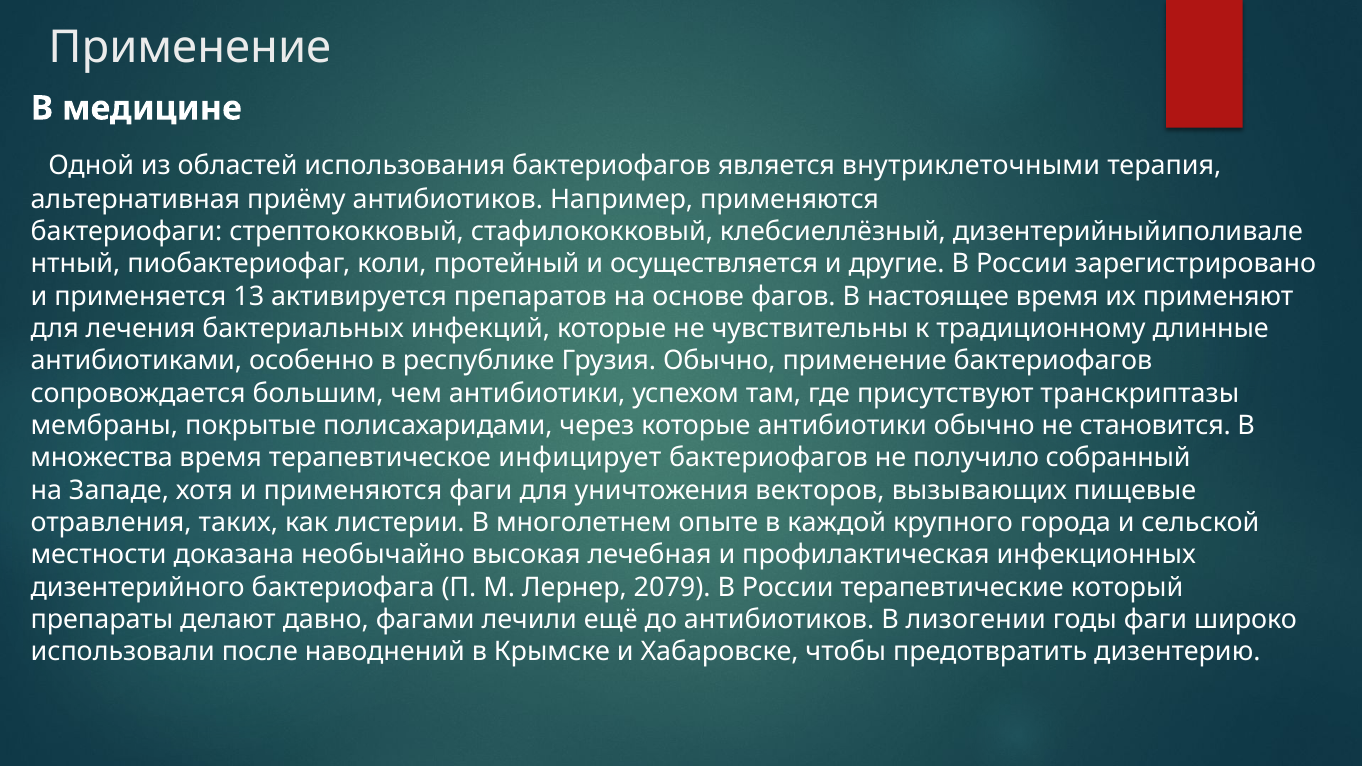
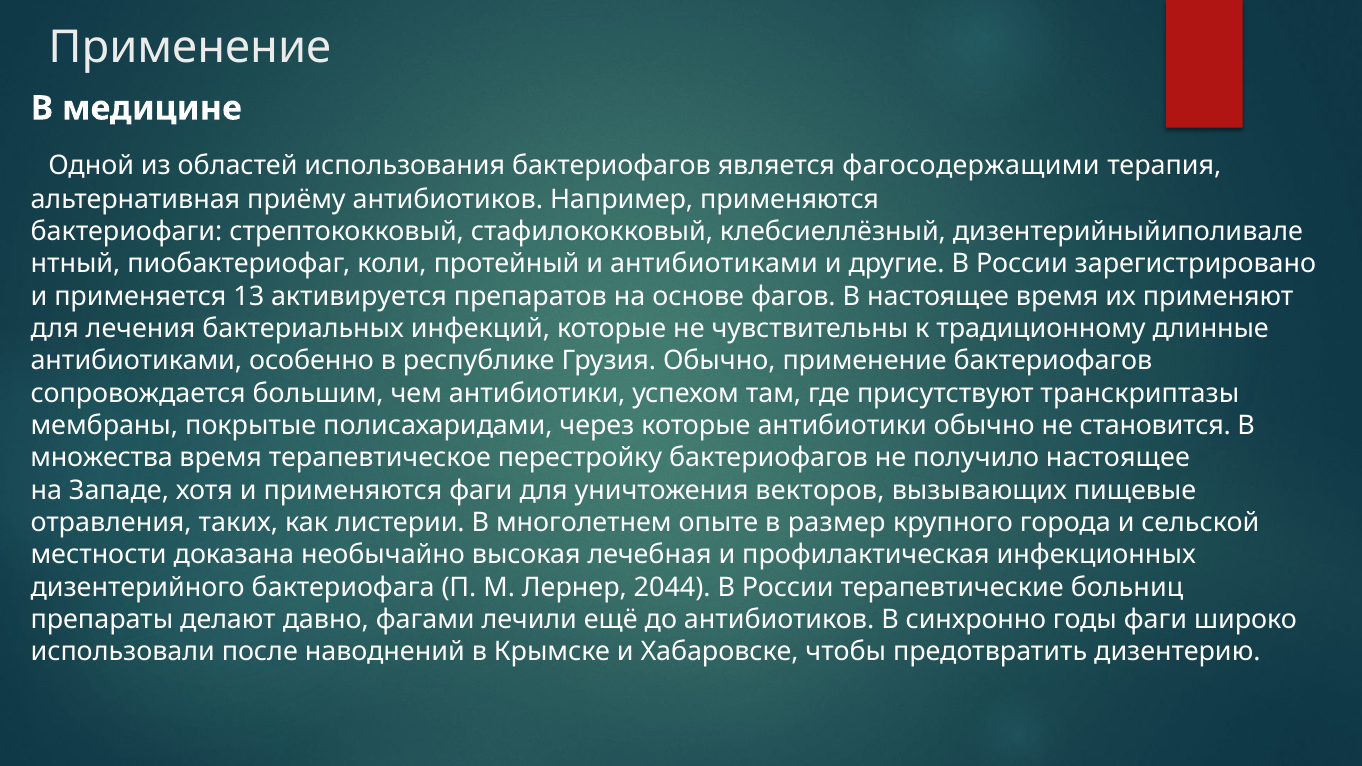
внутриклеточными: внутриклеточными -> фагосодержащими
и осуществляется: осуществляется -> антибиотиками
инфицирует: инфицирует -> перестройку
получило собранный: собранный -> настоящее
каждой: каждой -> размер
2079: 2079 -> 2044
который: который -> больниц
лизогении: лизогении -> синхронно
